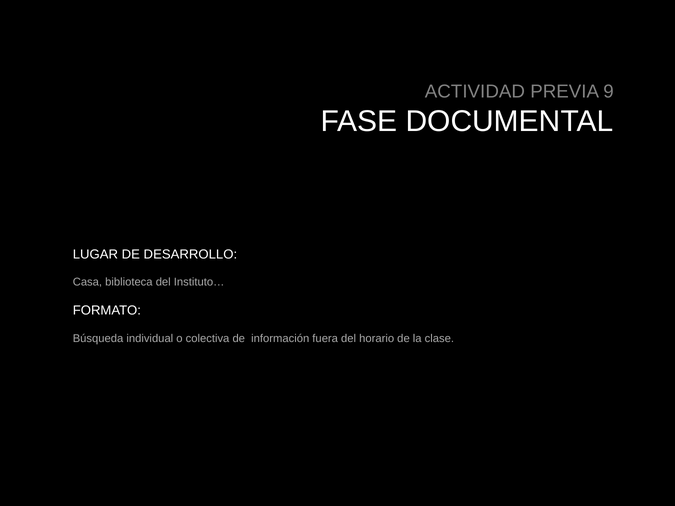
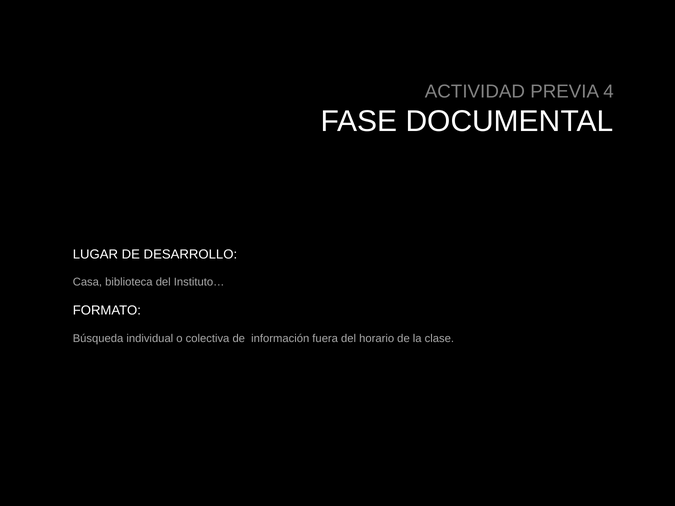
9: 9 -> 4
